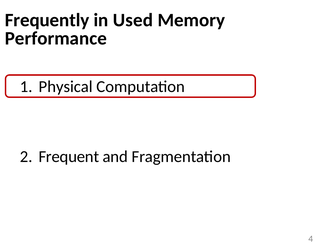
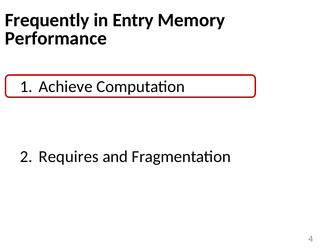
Used: Used -> Entry
Physical: Physical -> Achieve
Frequent: Frequent -> Requires
